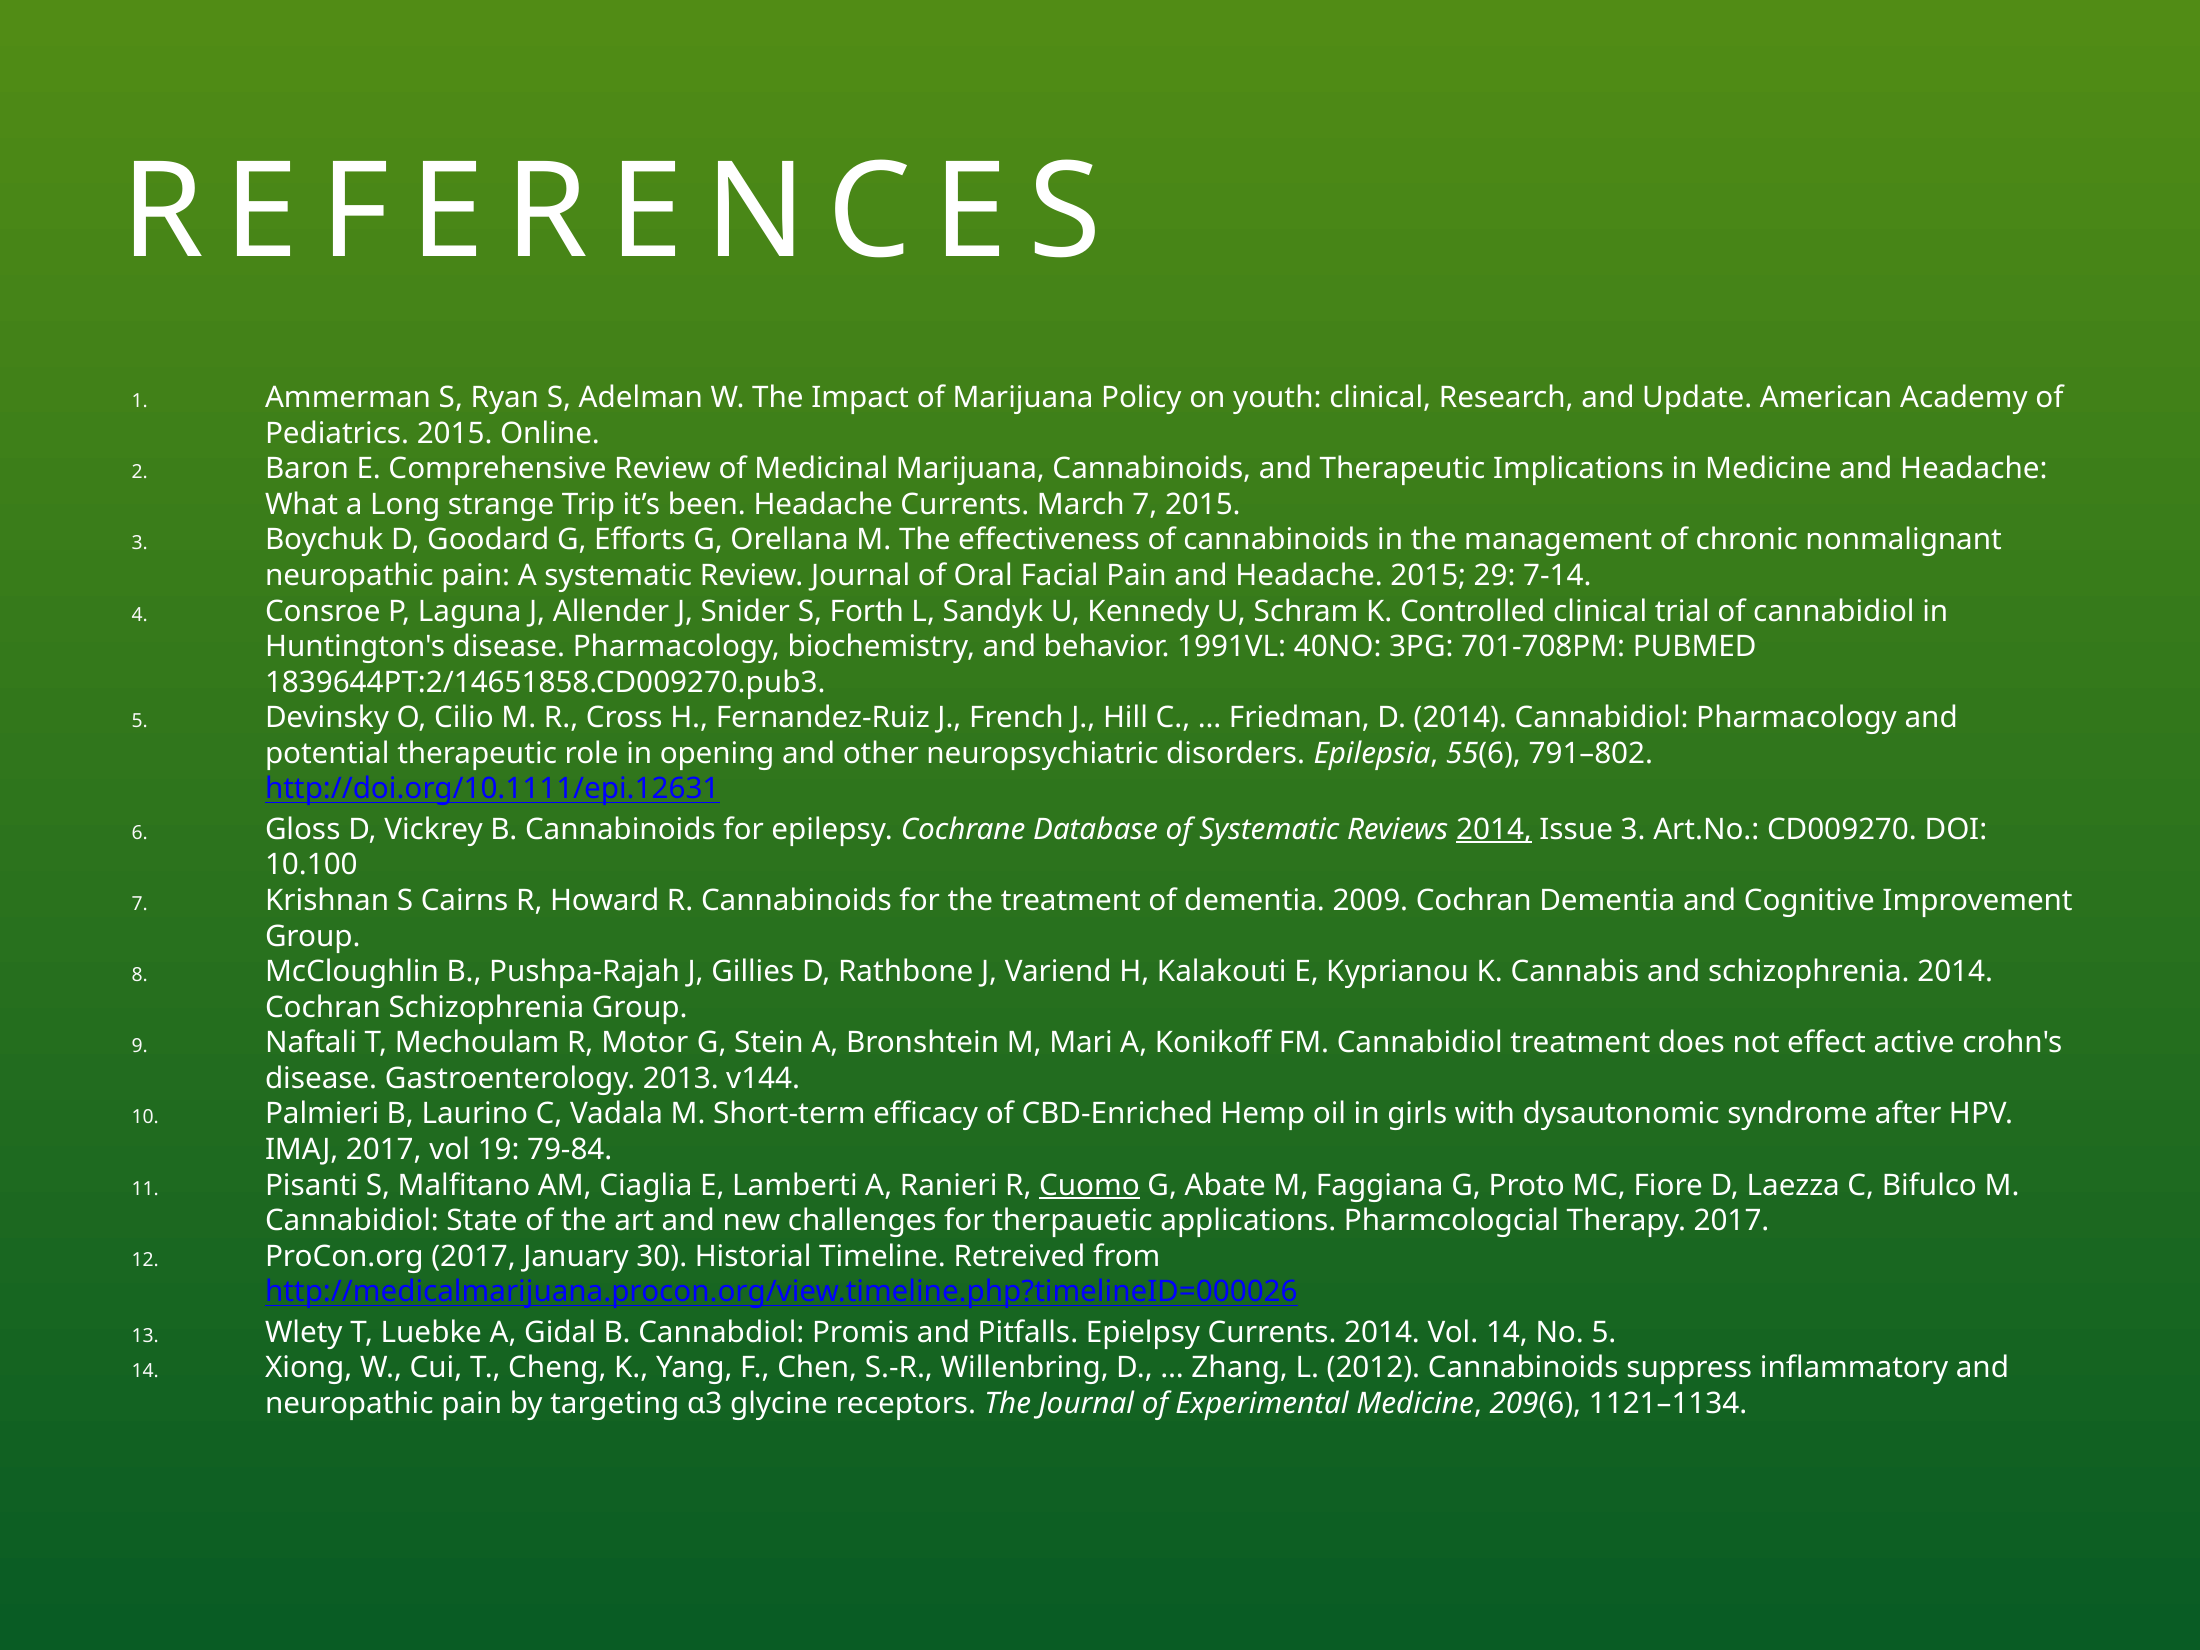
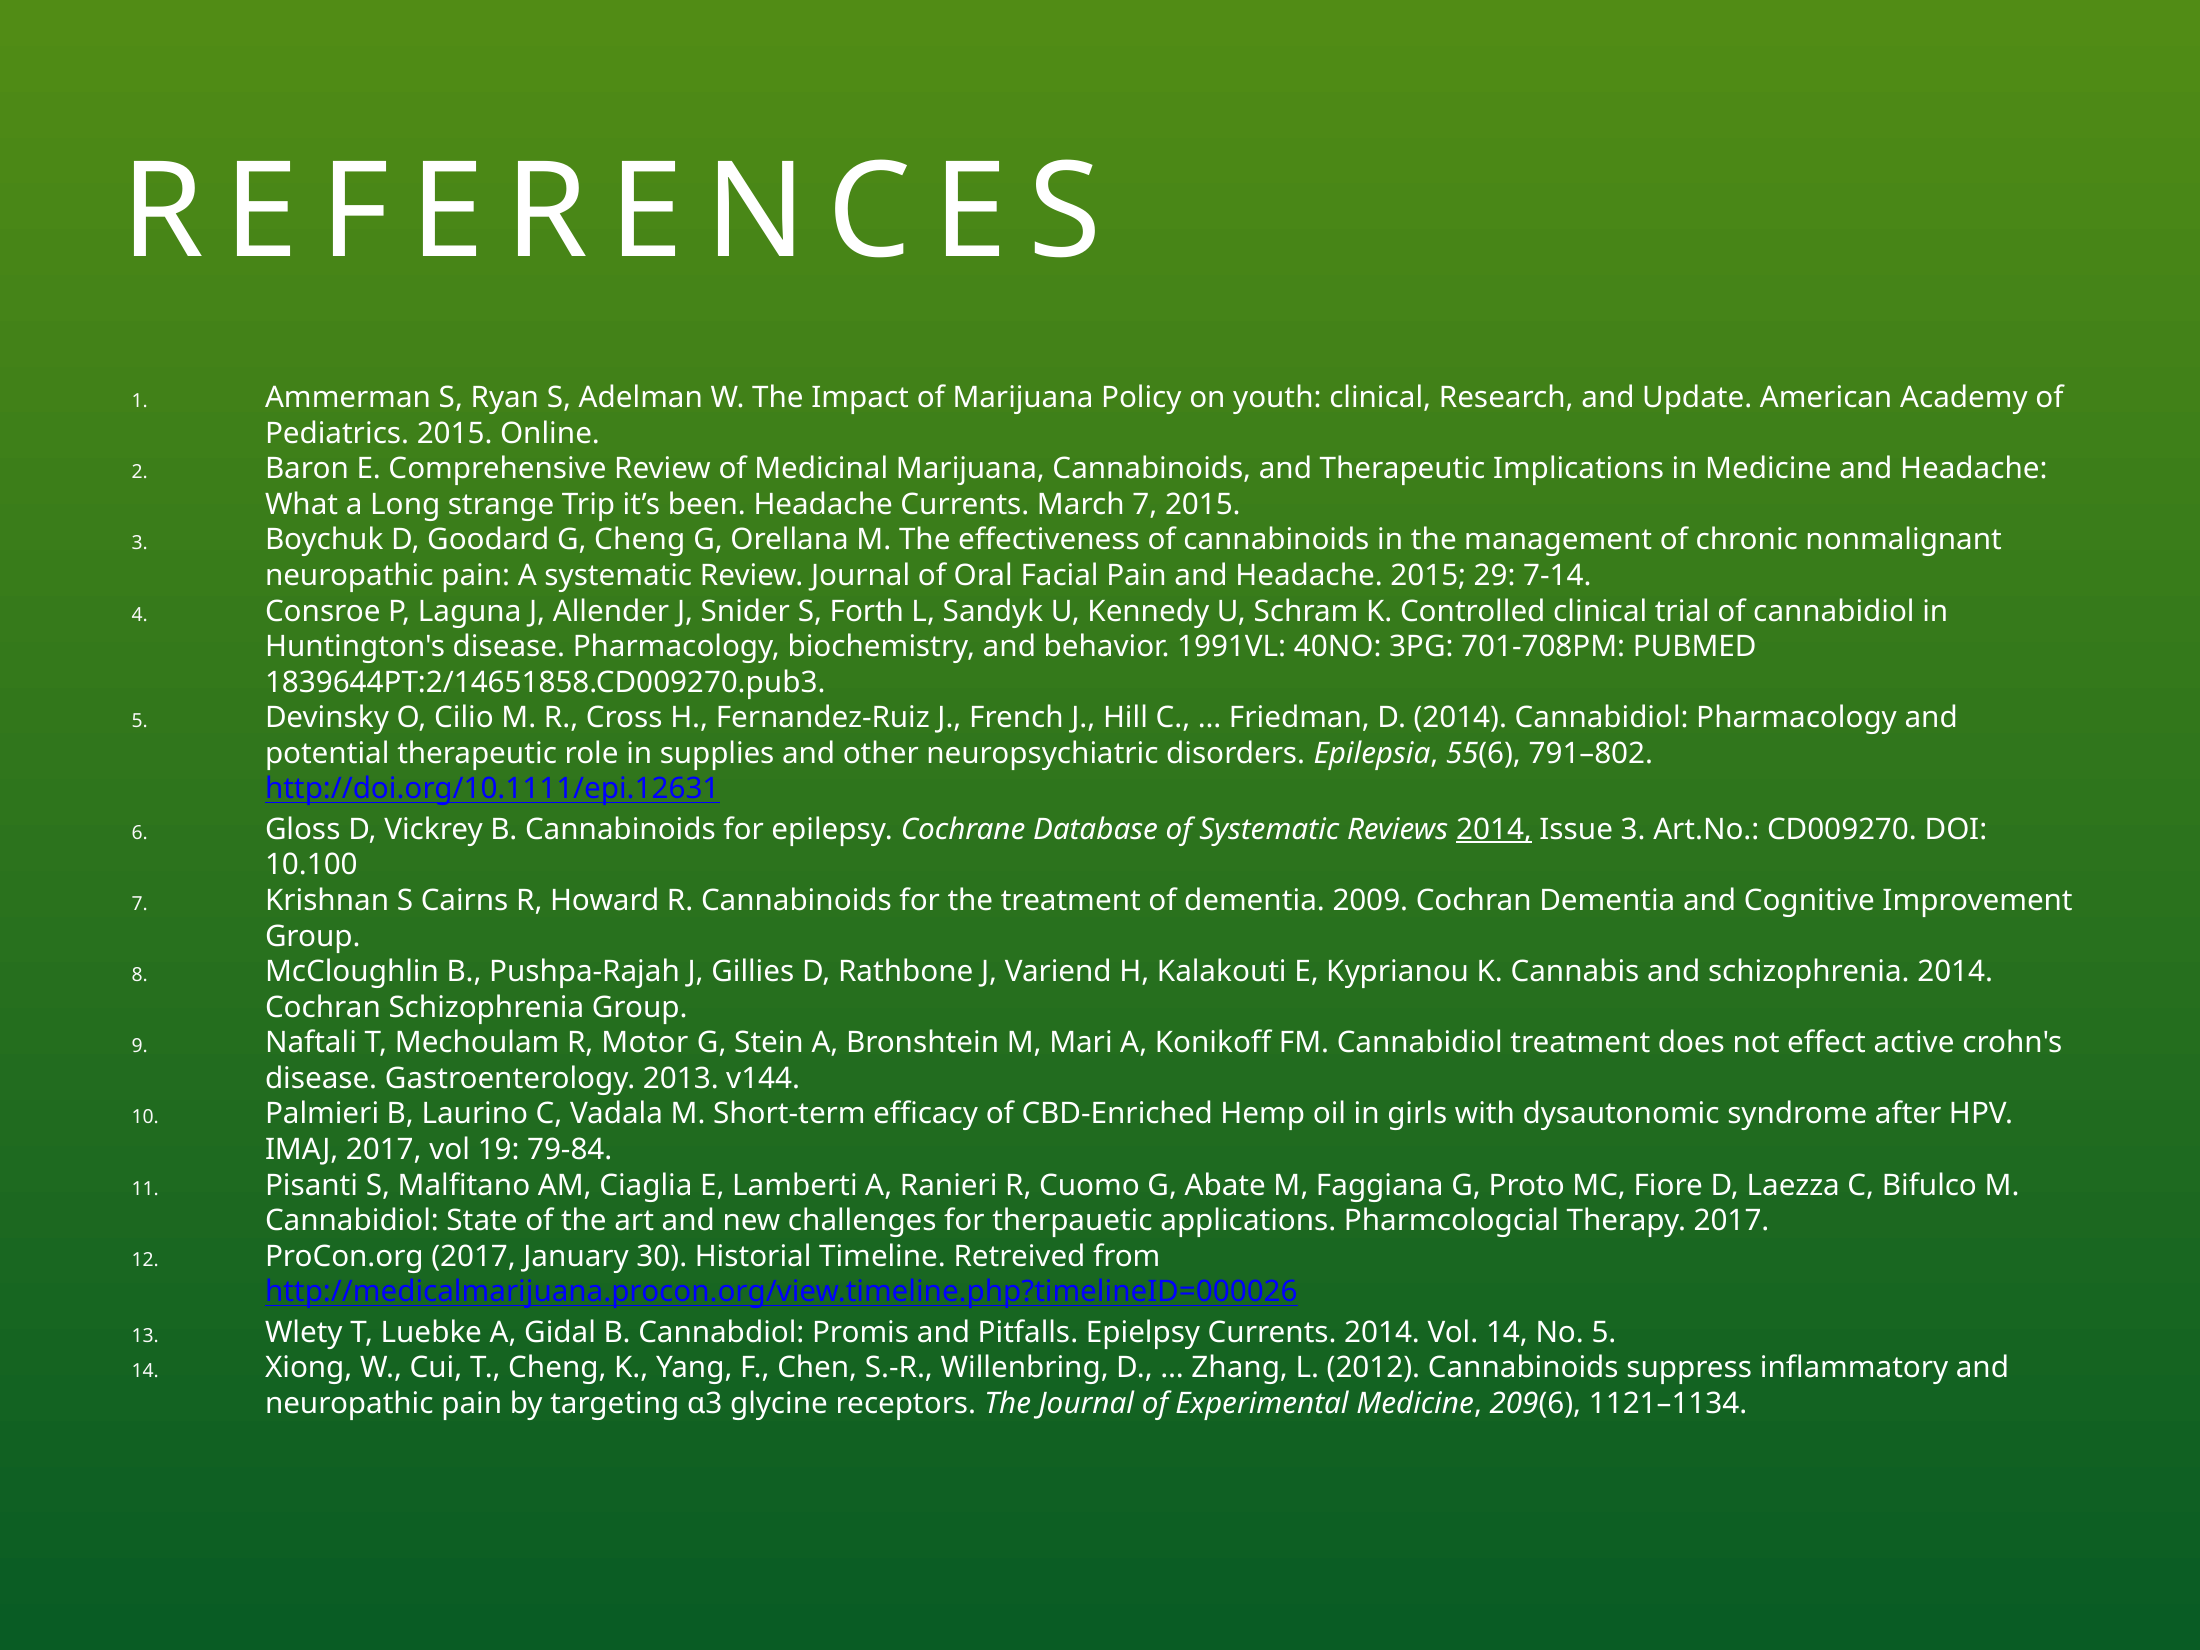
G Efforts: Efforts -> Cheng
opening: opening -> supplies
Cuomo underline: present -> none
